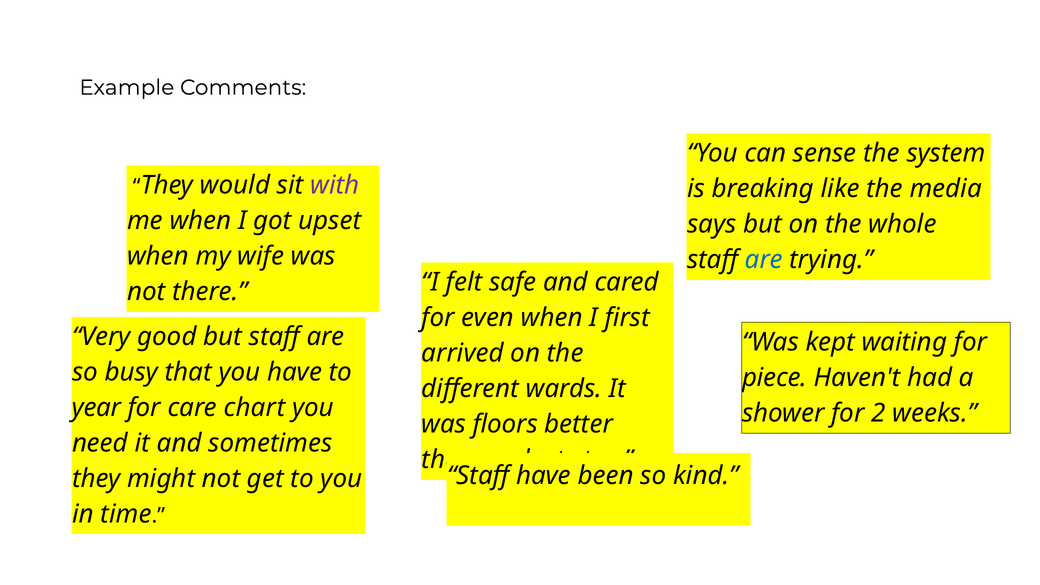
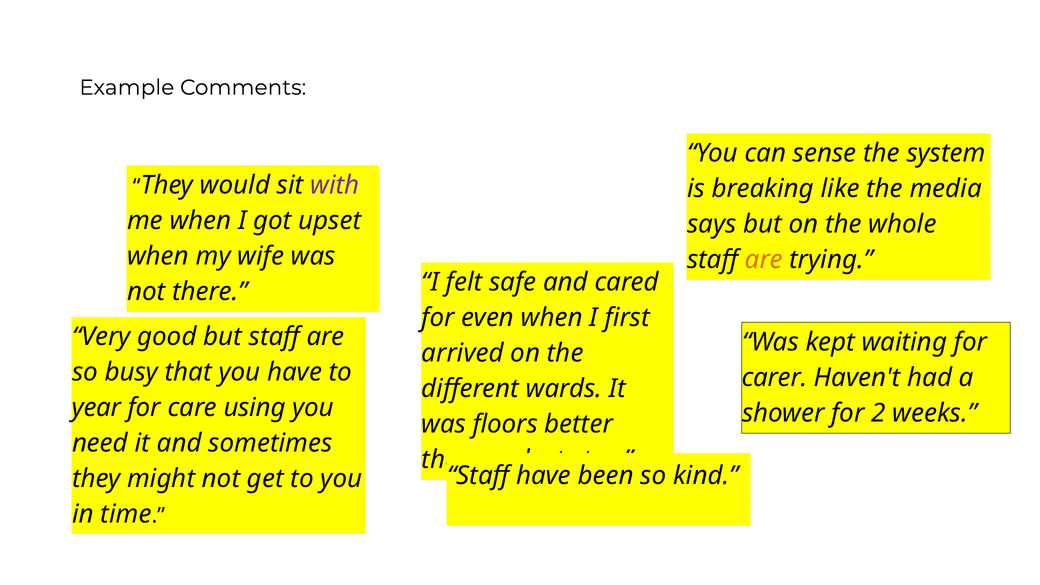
are at (764, 260) colour: blue -> orange
piece: piece -> carer
chart: chart -> using
